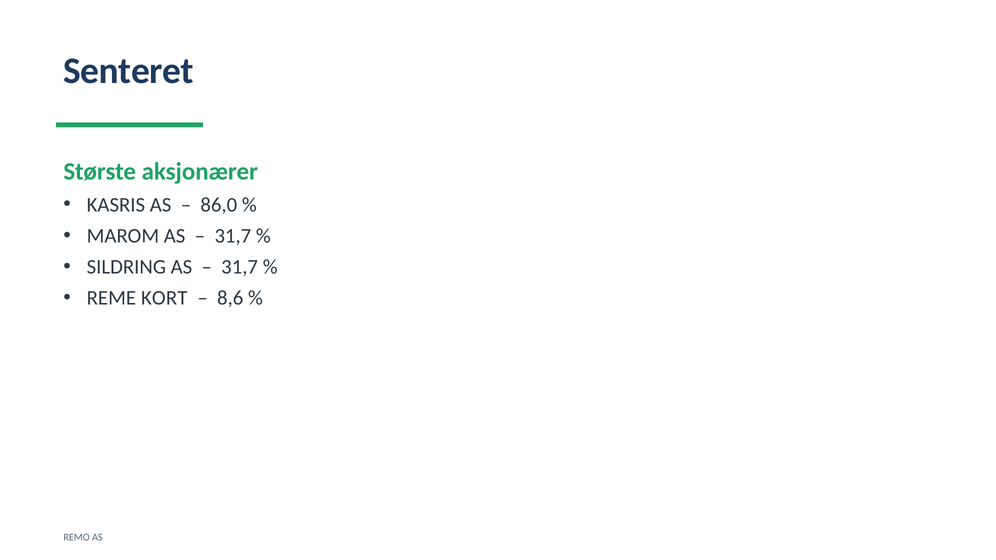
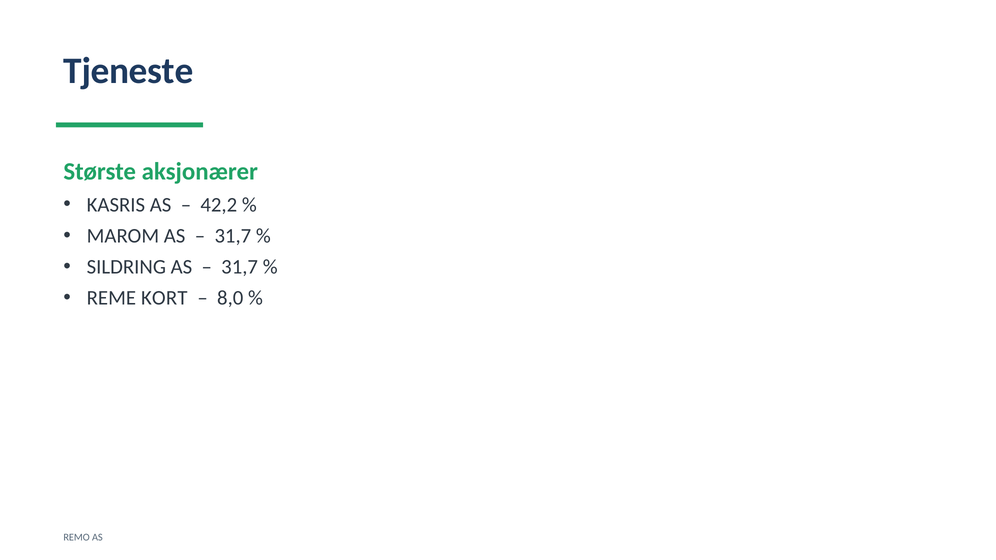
Senteret: Senteret -> Tjeneste
86,0: 86,0 -> 42,2
8,6: 8,6 -> 8,0
